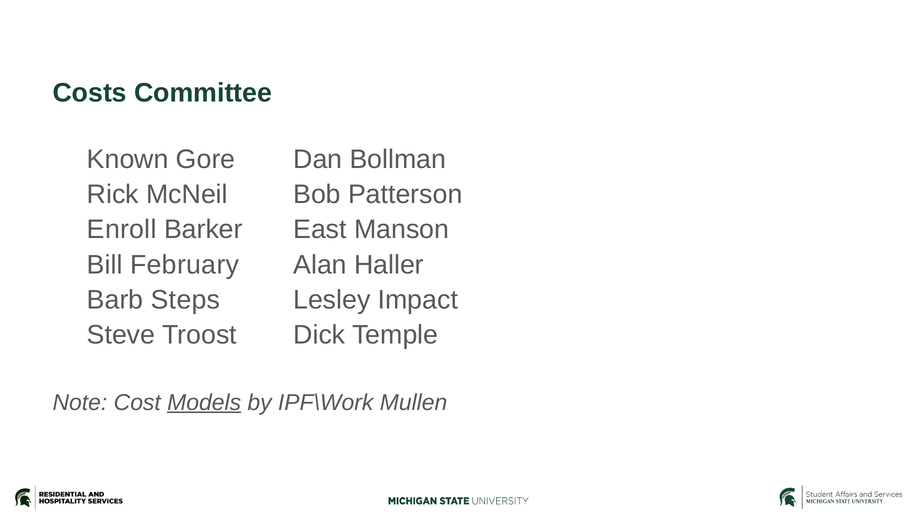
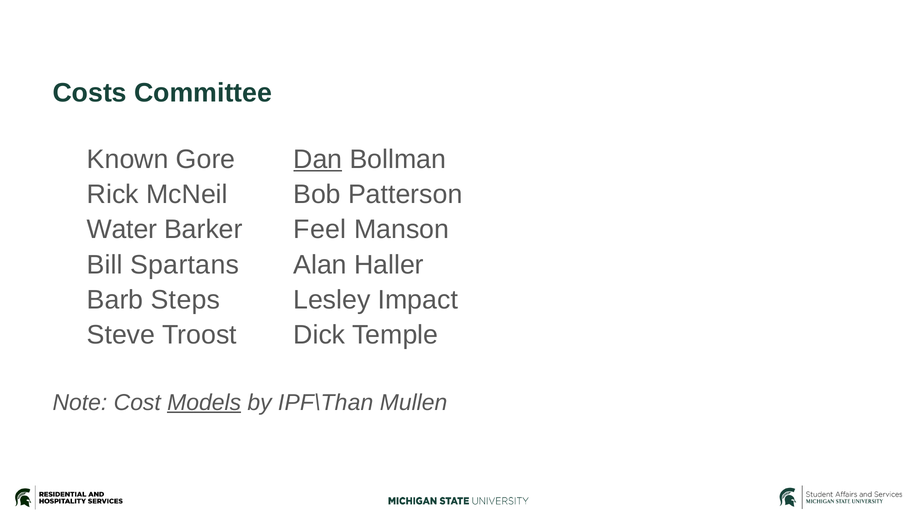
Dan underline: none -> present
Enroll: Enroll -> Water
East: East -> Feel
February: February -> Spartans
IPF\Work: IPF\Work -> IPF\Than
